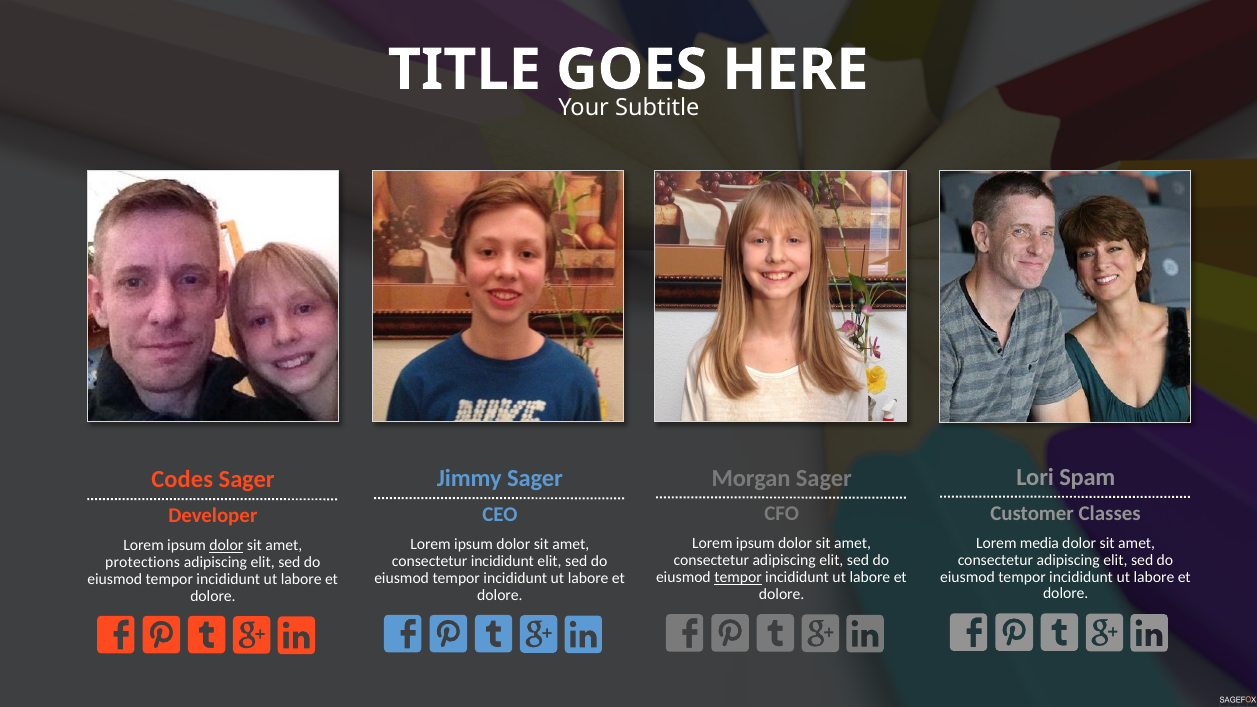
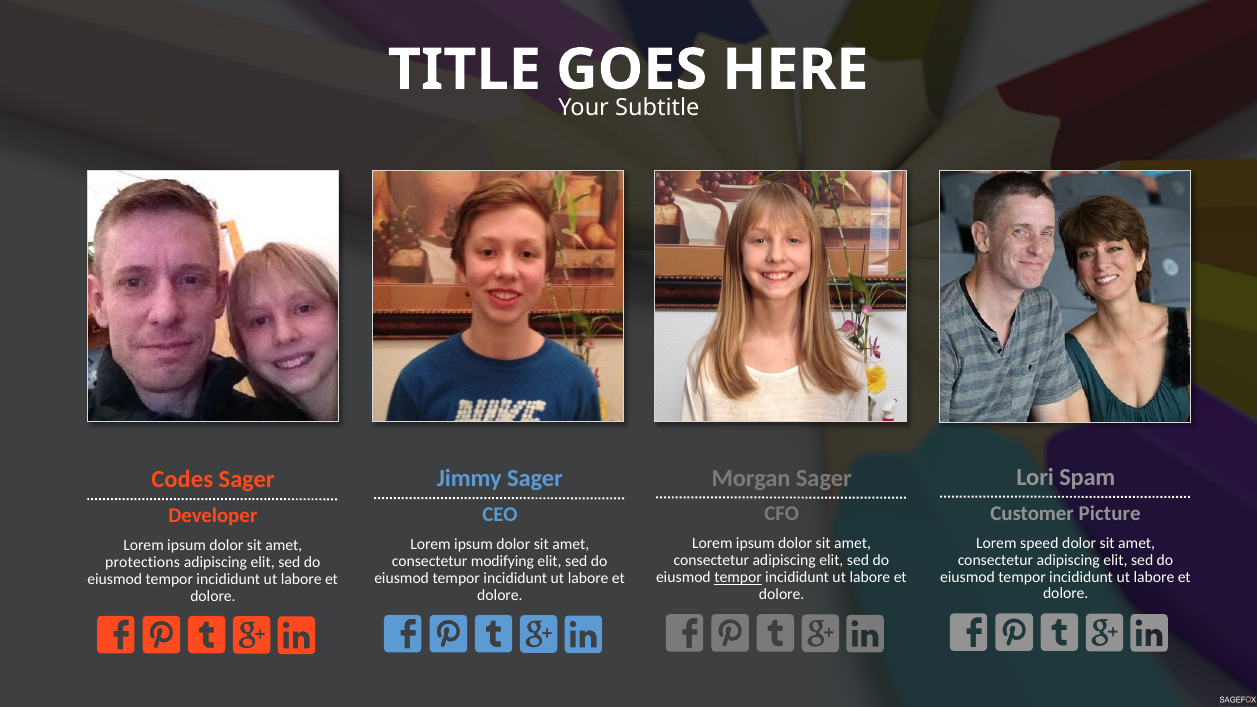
Classes: Classes -> Picture
media: media -> speed
dolor at (226, 545) underline: present -> none
consectetur incididunt: incididunt -> modifying
